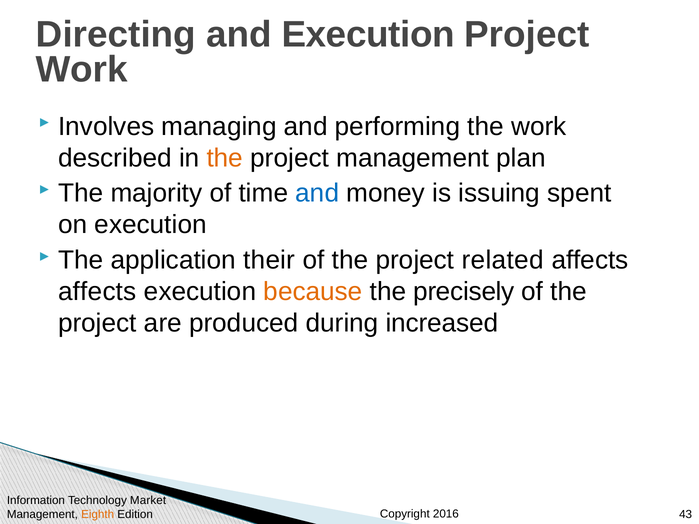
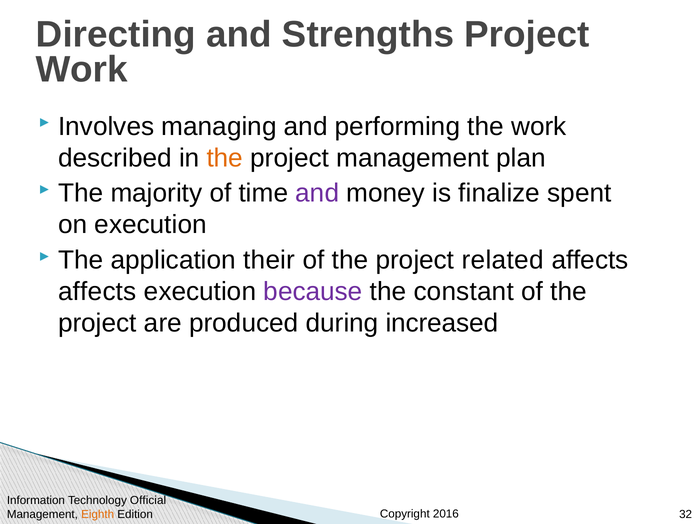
and Execution: Execution -> Strengths
and at (317, 193) colour: blue -> purple
issuing: issuing -> finalize
because colour: orange -> purple
precisely: precisely -> constant
Market: Market -> Official
43: 43 -> 32
